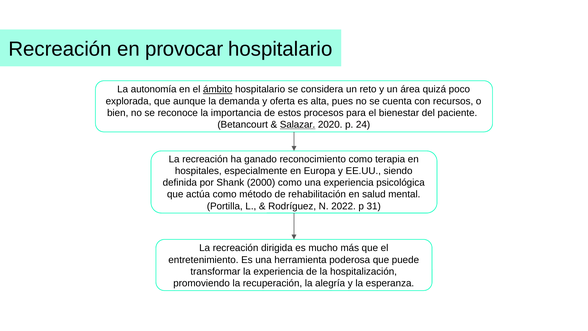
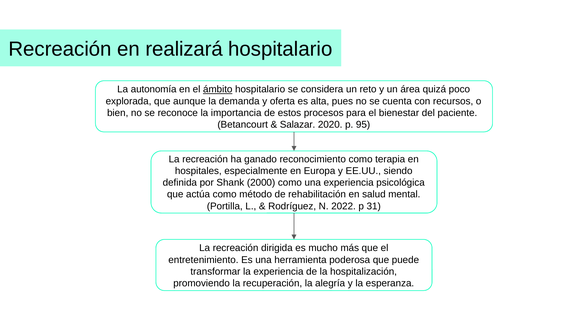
provocar: provocar -> realizará
Salazar underline: present -> none
24: 24 -> 95
